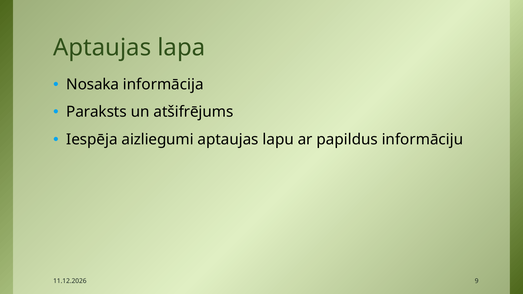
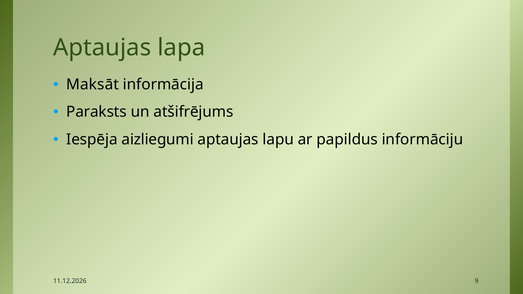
Nosaka: Nosaka -> Maksāt
